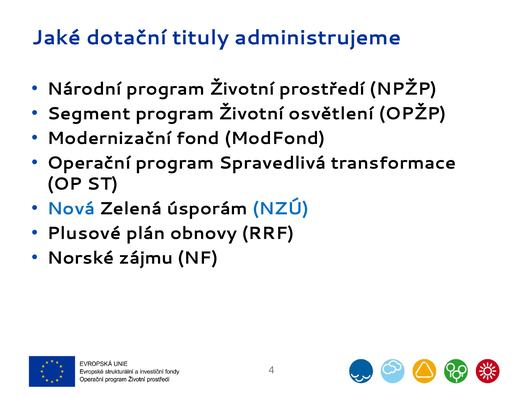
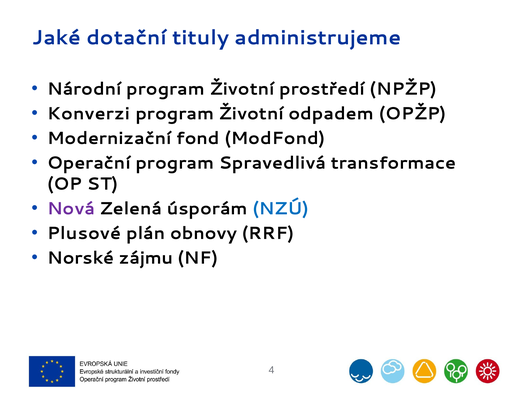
Segment: Segment -> Konverzi
osvětlení: osvětlení -> odpadem
Nová colour: blue -> purple
